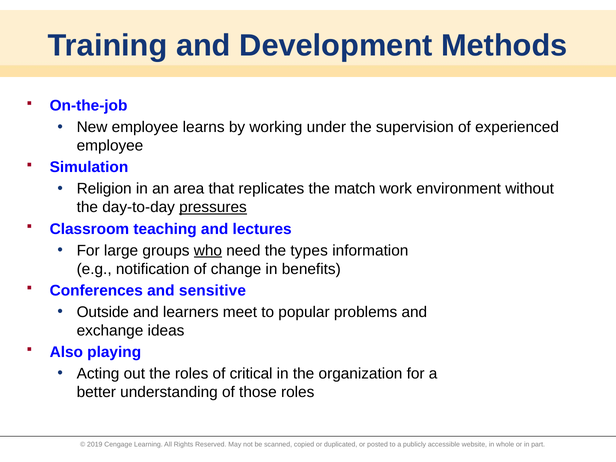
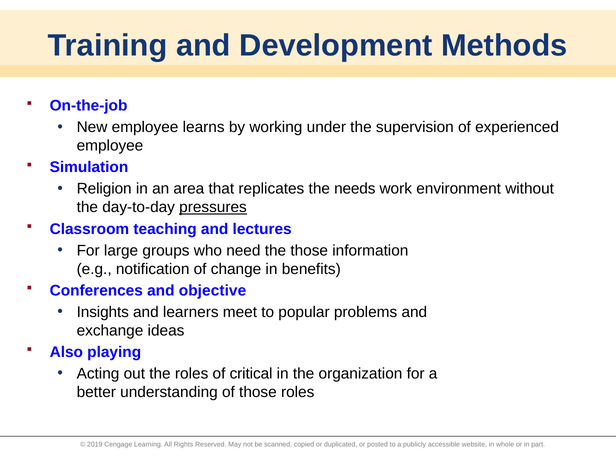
match: match -> needs
who underline: present -> none
the types: types -> those
sensitive: sensitive -> objective
Outside: Outside -> Insights
